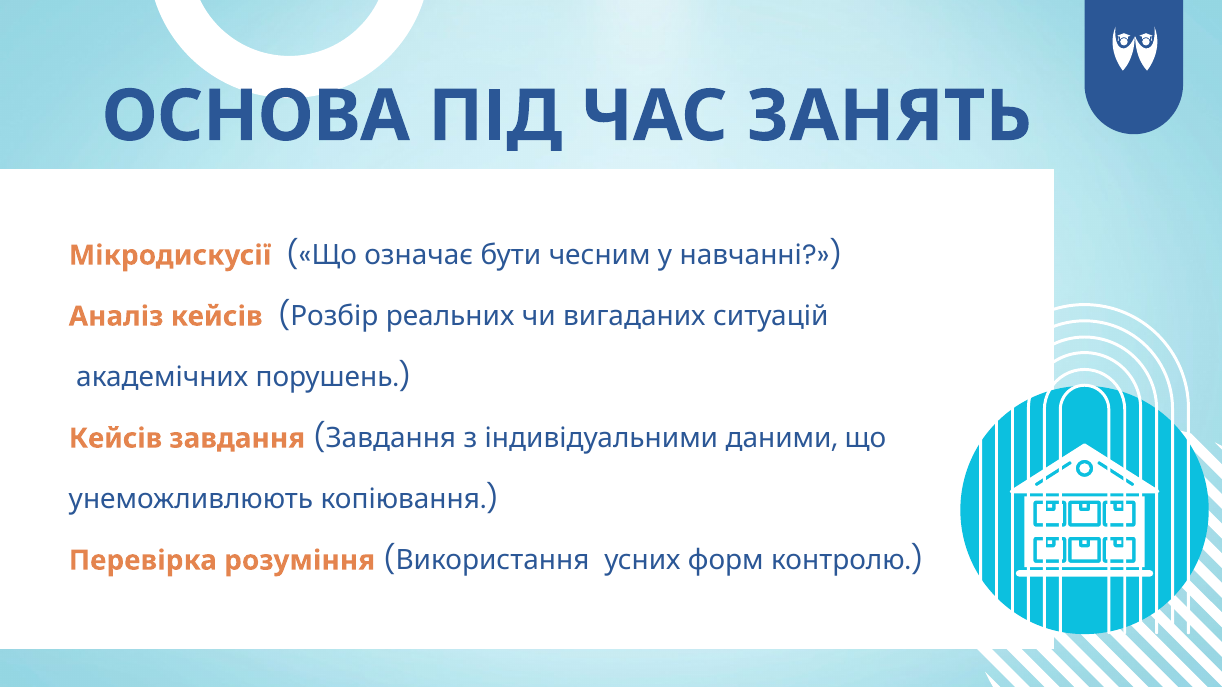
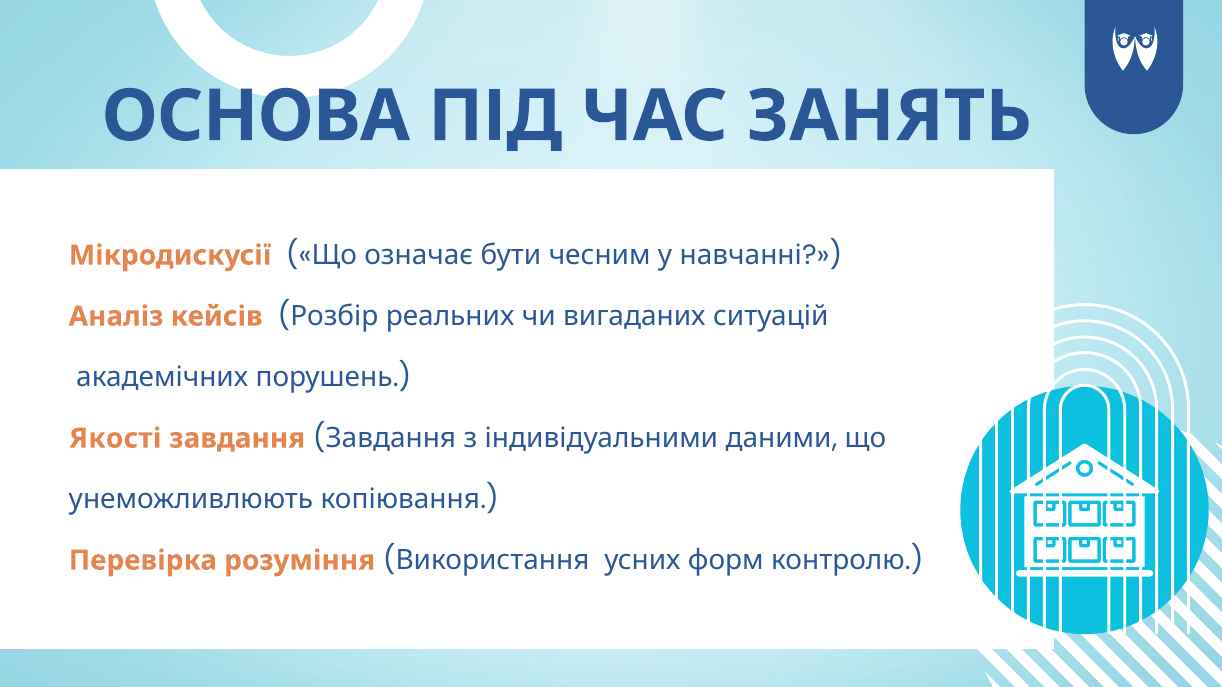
Кейсів at (115, 439): Кейсів -> Якості
